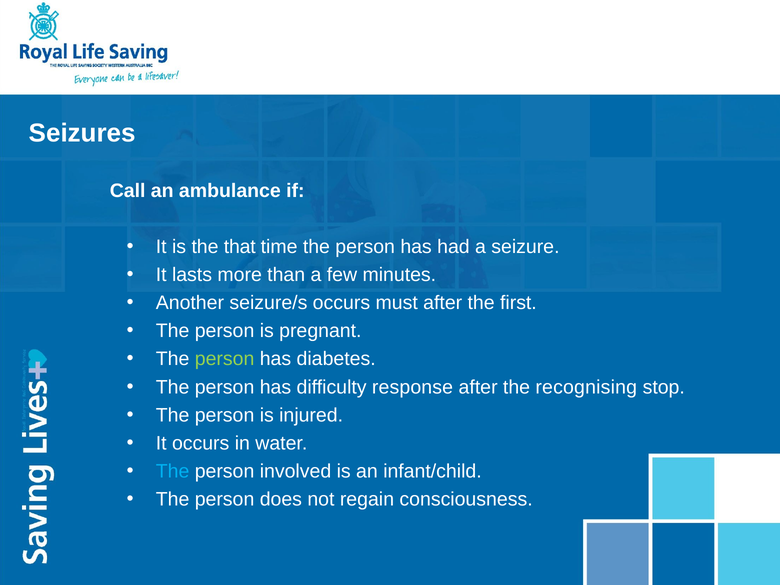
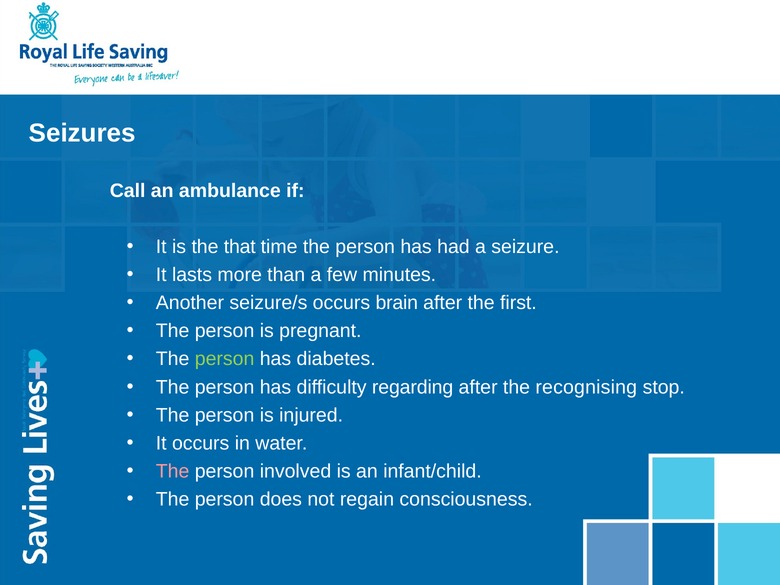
must: must -> brain
response: response -> regarding
The at (173, 471) colour: light blue -> pink
